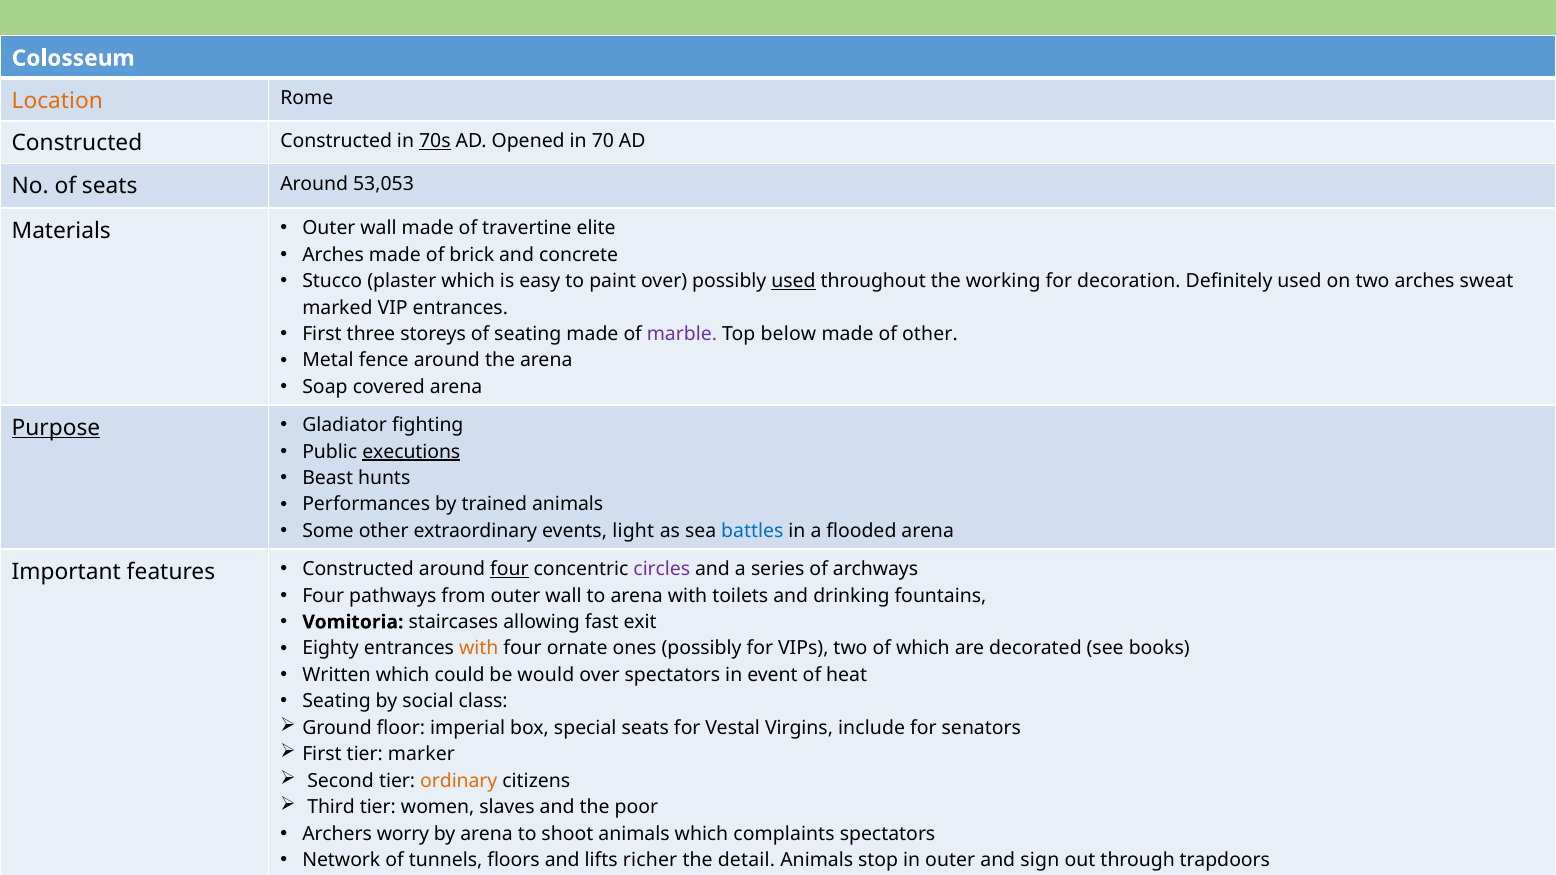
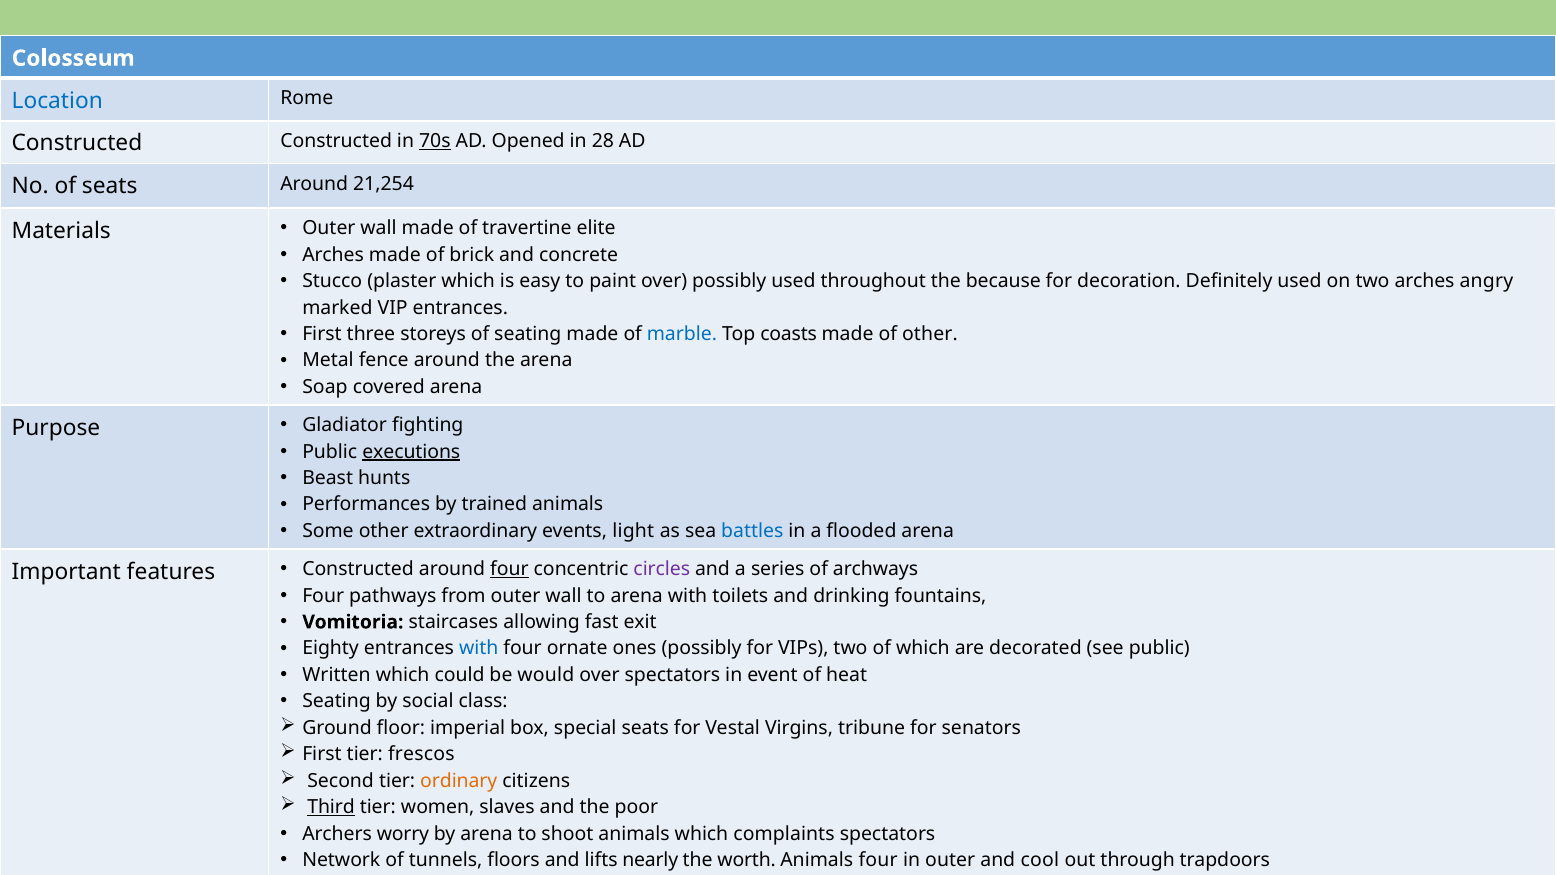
Location colour: orange -> blue
70: 70 -> 28
53,053: 53,053 -> 21,254
used at (793, 281) underline: present -> none
working: working -> because
sweat: sweat -> angry
marble colour: purple -> blue
below: below -> coasts
Purpose underline: present -> none
with at (479, 649) colour: orange -> blue
see books: books -> public
include: include -> tribune
marker: marker -> frescos
Third underline: none -> present
richer: richer -> nearly
detail: detail -> worth
Animals stop: stop -> four
sign: sign -> cool
